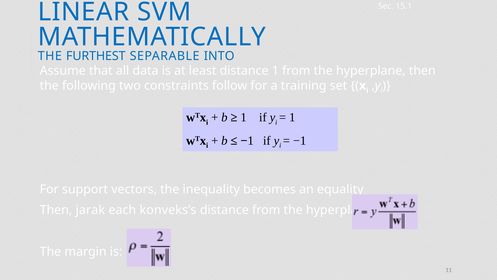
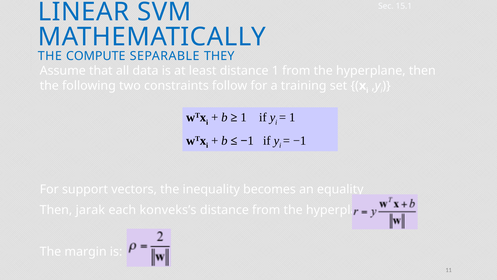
FURTHEST: FURTHEST -> COMPUTE
INTO: INTO -> THEY
